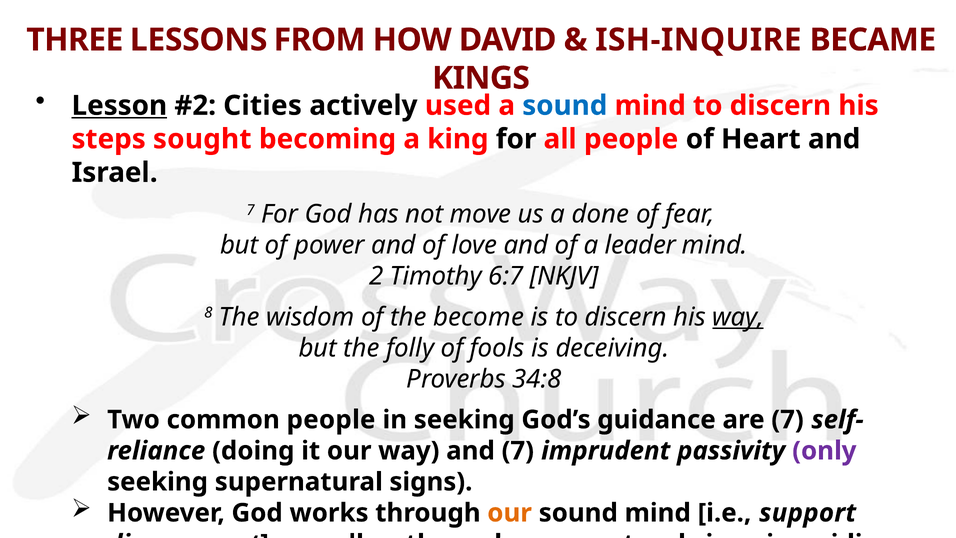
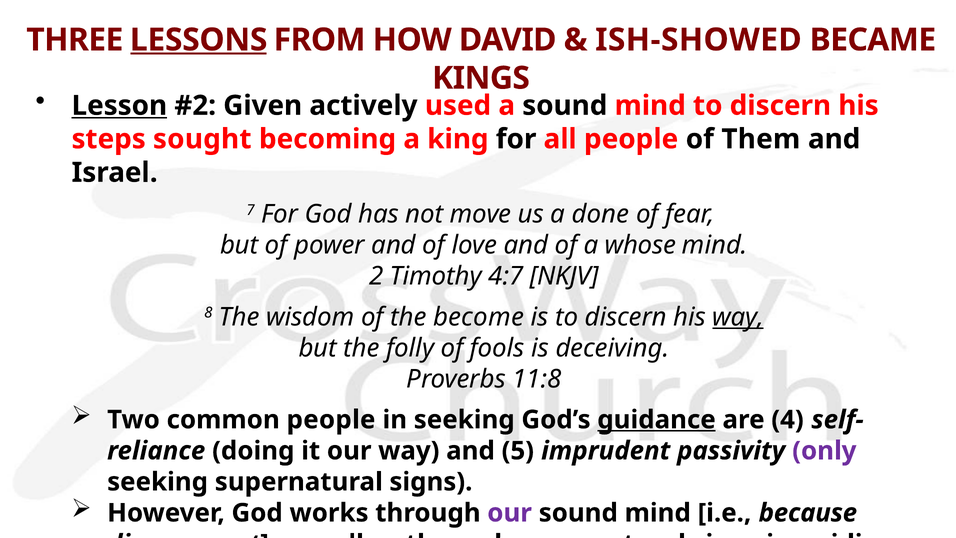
LESSONS underline: none -> present
ISH-INQUIRE: ISH-INQUIRE -> ISH-SHOWED
Cities: Cities -> Given
sound at (565, 106) colour: blue -> black
Heart: Heart -> Them
leader: leader -> whose
6:7: 6:7 -> 4:7
34:8: 34:8 -> 11:8
guidance underline: none -> present
are 7: 7 -> 4
and 7: 7 -> 5
our at (510, 513) colour: orange -> purple
support: support -> because
